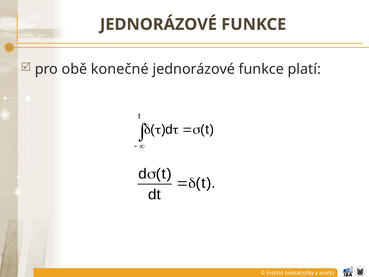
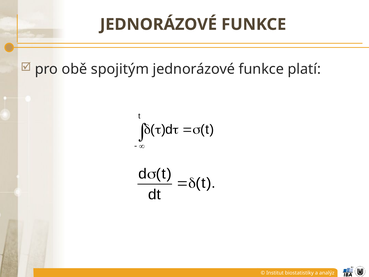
konečné: konečné -> spojitým
